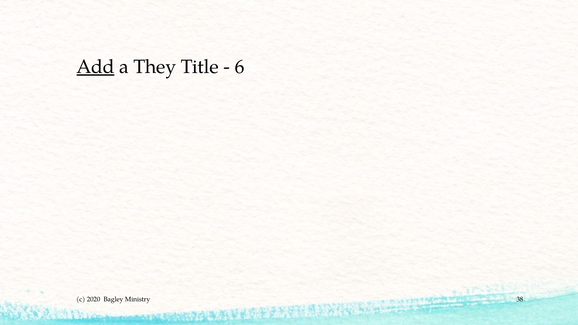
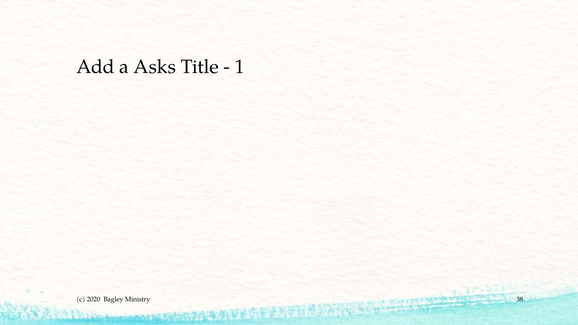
Add underline: present -> none
They: They -> Asks
6: 6 -> 1
